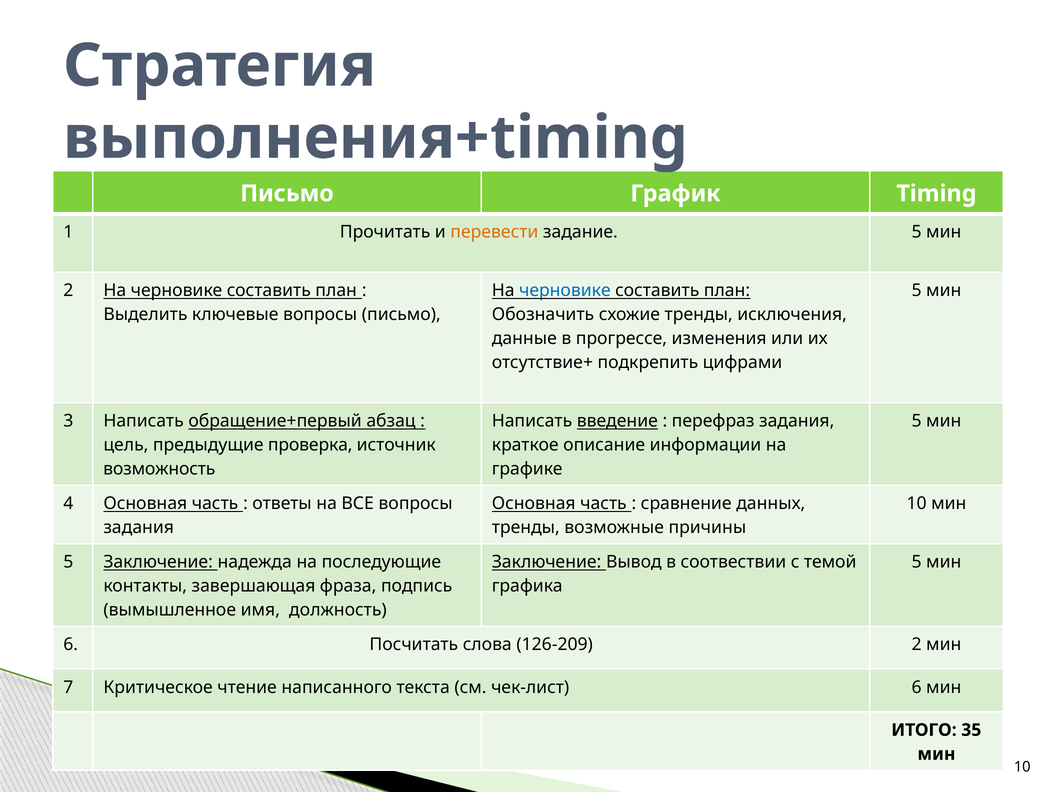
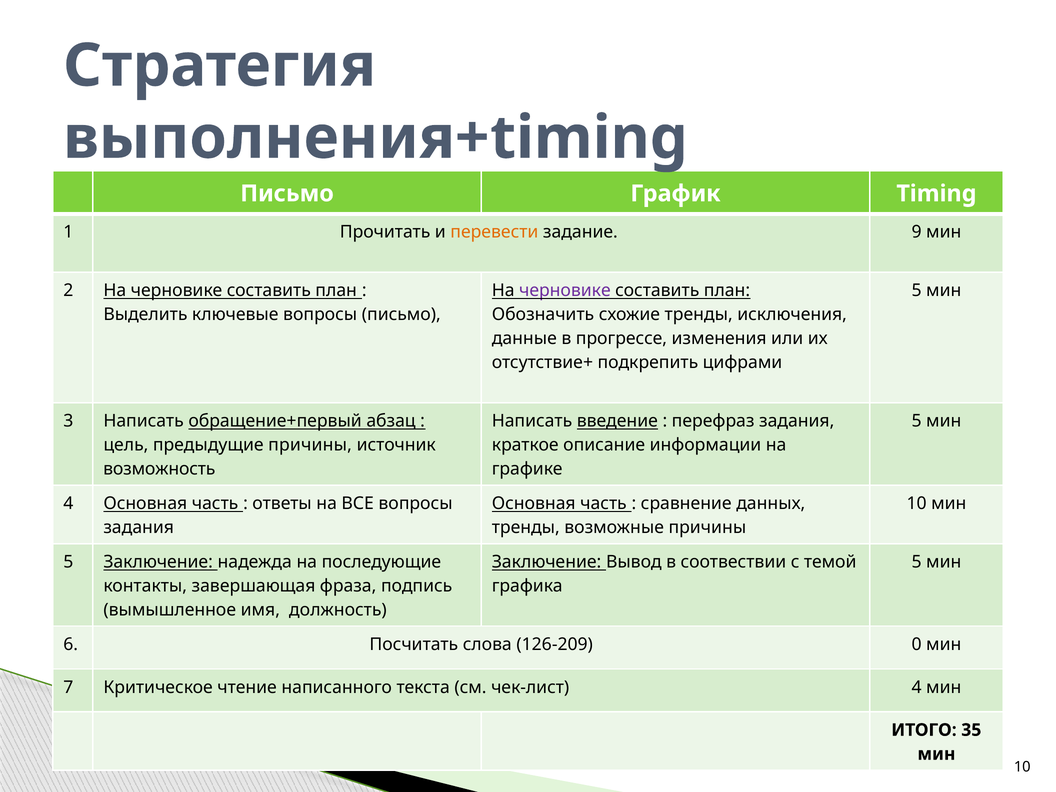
задание 5: 5 -> 9
черновике at (565, 291) colour: blue -> purple
предыдущие проверка: проверка -> причины
126-209 2: 2 -> 0
чек-лист 6: 6 -> 4
